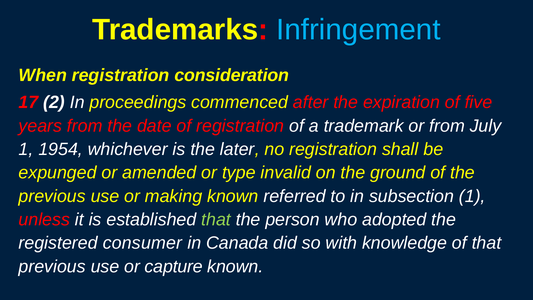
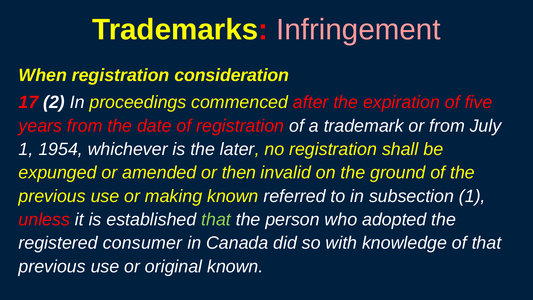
Infringement colour: light blue -> pink
type: type -> then
capture: capture -> original
